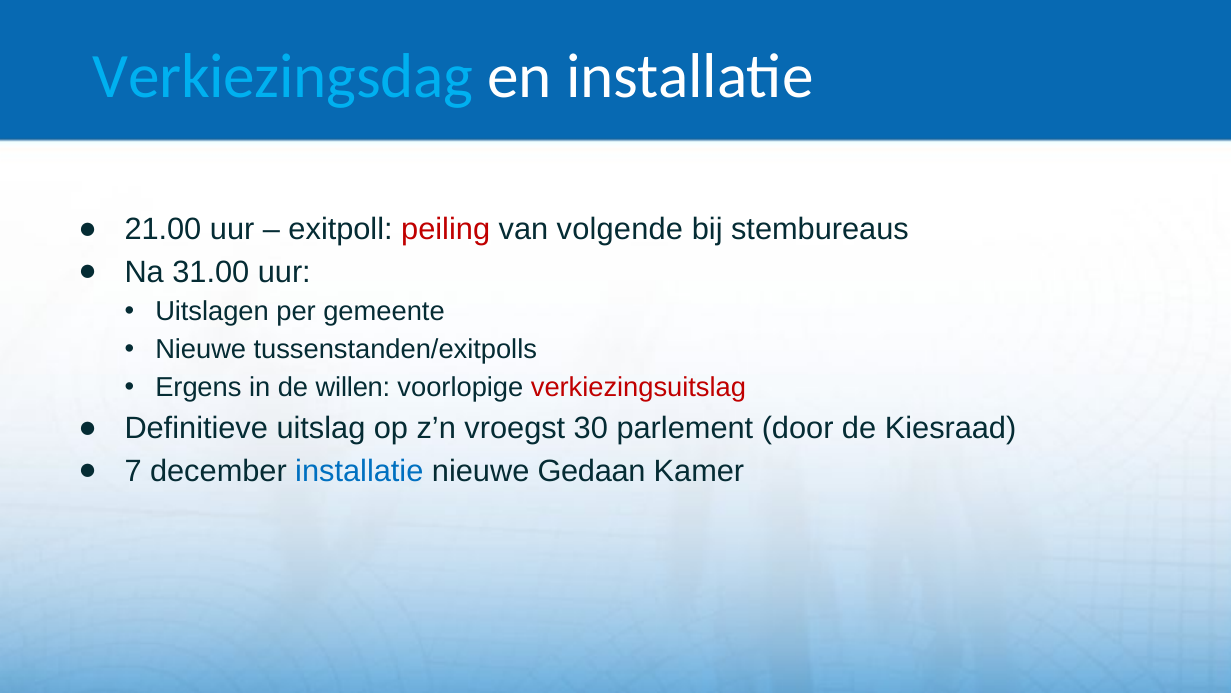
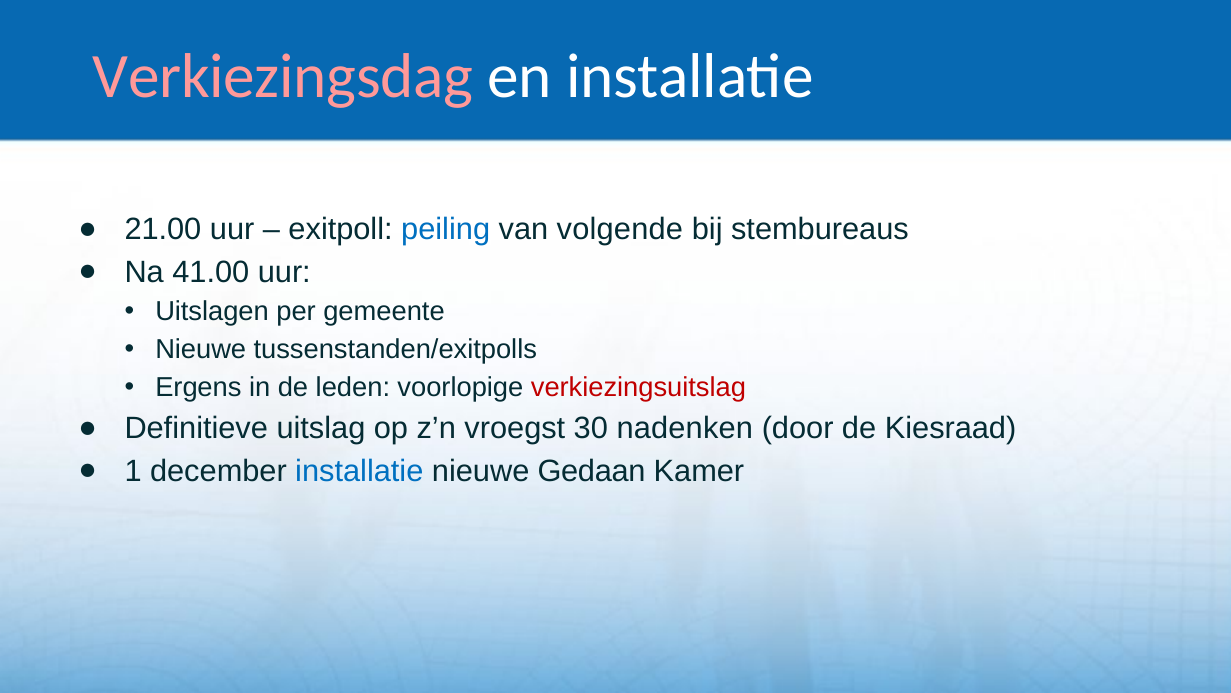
Verkiezingsdag colour: light blue -> pink
peiling colour: red -> blue
31.00: 31.00 -> 41.00
willen: willen -> leden
parlement: parlement -> nadenken
7: 7 -> 1
